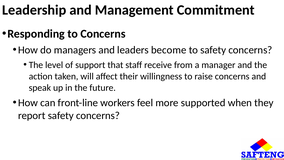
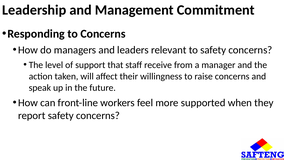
become: become -> relevant
